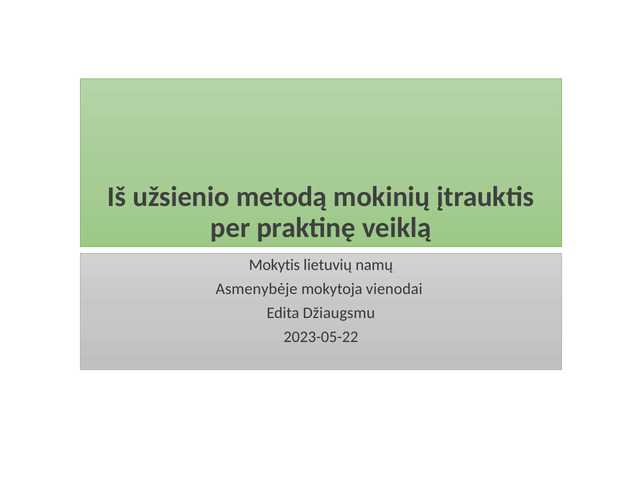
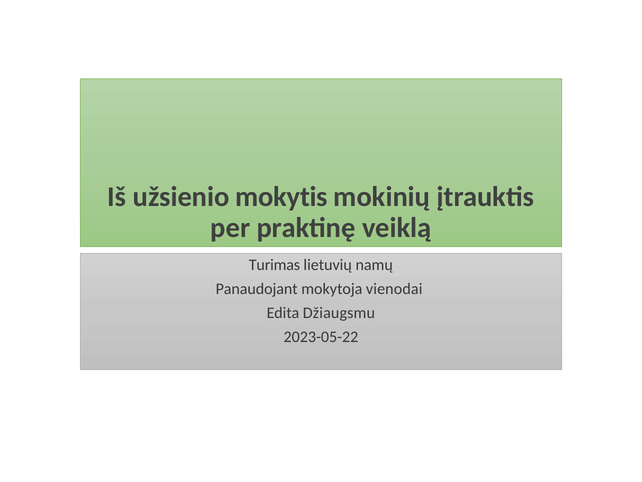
metodą: metodą -> mokytis
Mokytis: Mokytis -> Turimas
Asmenybėje: Asmenybėje -> Panaudojant
